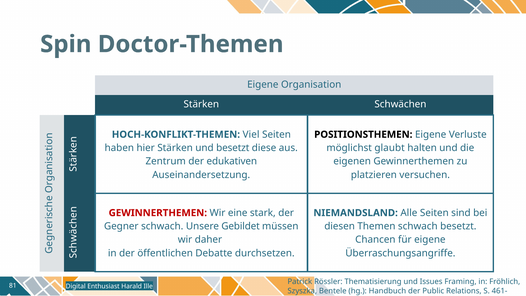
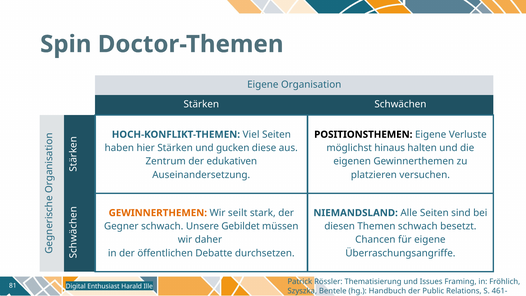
und besetzt: besetzt -> gucken
glaubt: glaubt -> hinaus
GEWINNERTHEMEN at (158, 213) colour: red -> orange
eine: eine -> seilt
